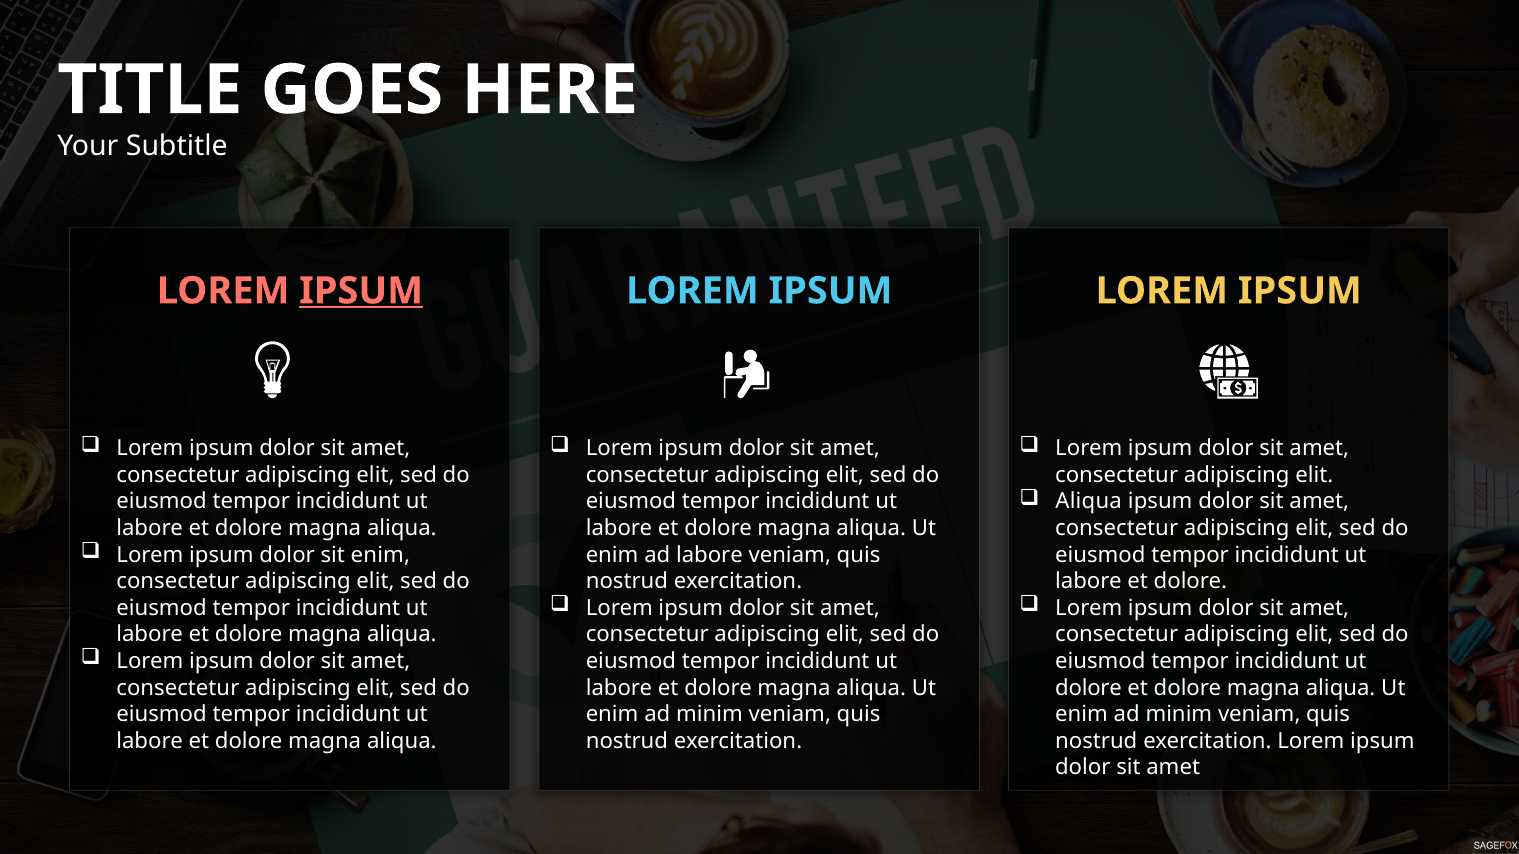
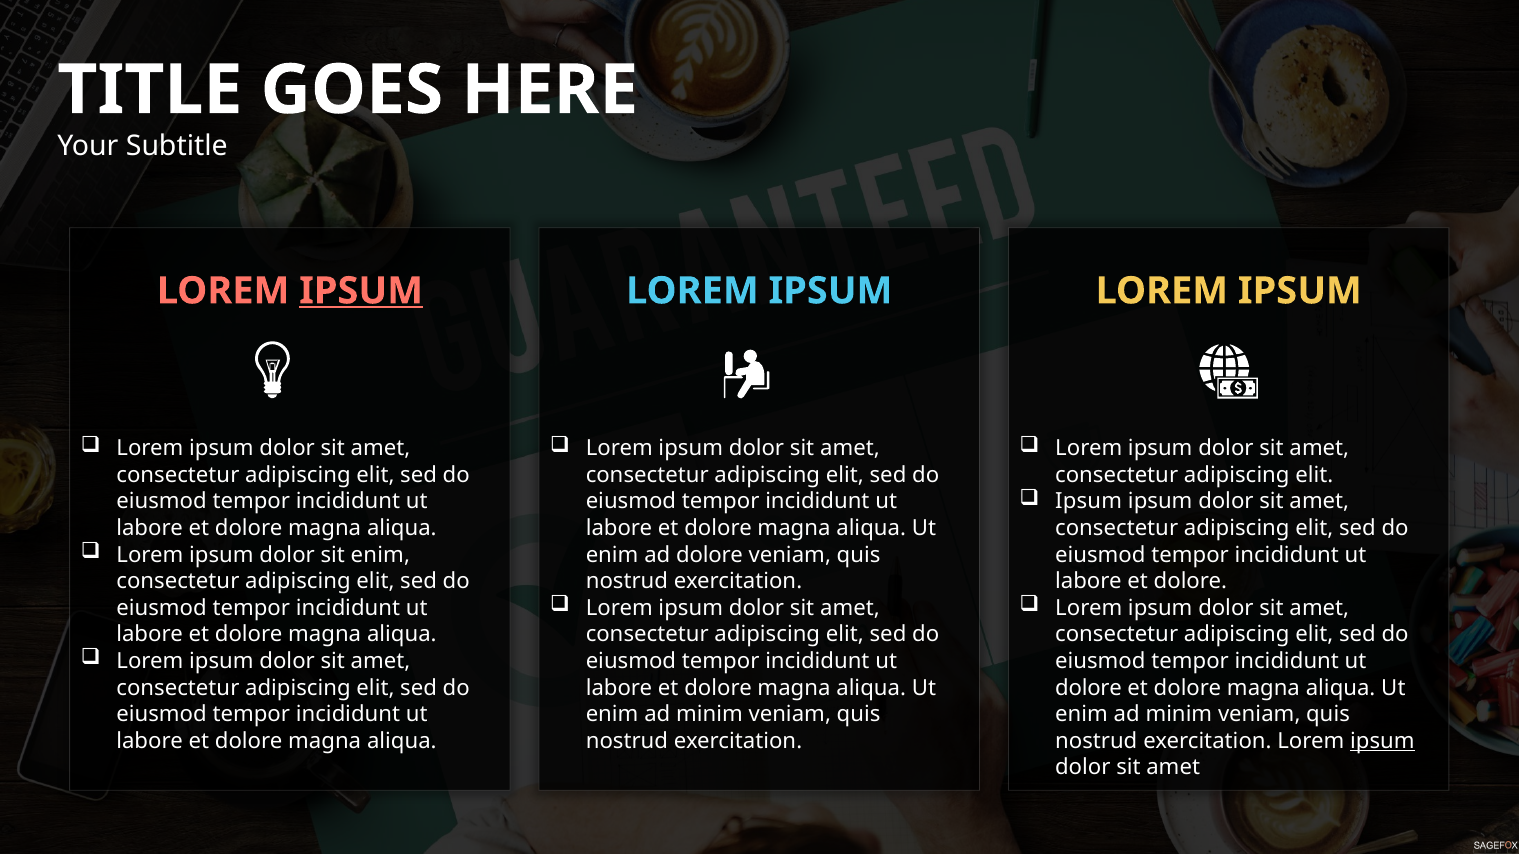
Aliqua at (1089, 502): Aliqua -> Ipsum
ad labore: labore -> dolore
ipsum at (1382, 741) underline: none -> present
